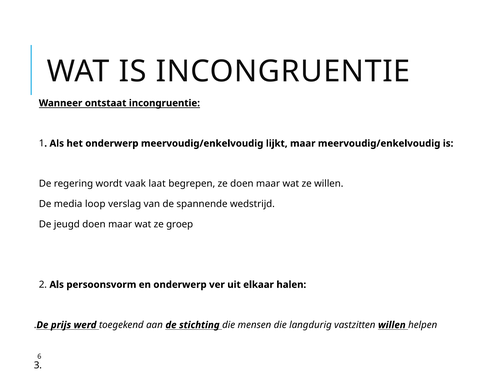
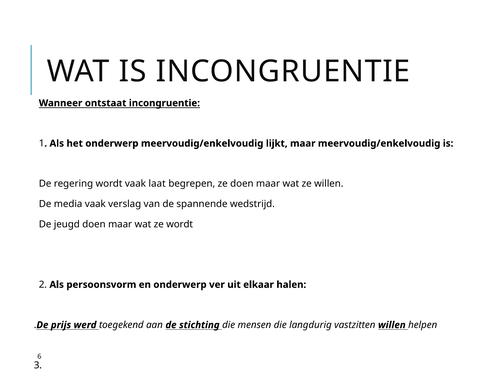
media loop: loop -> vaak
ze groep: groep -> wordt
